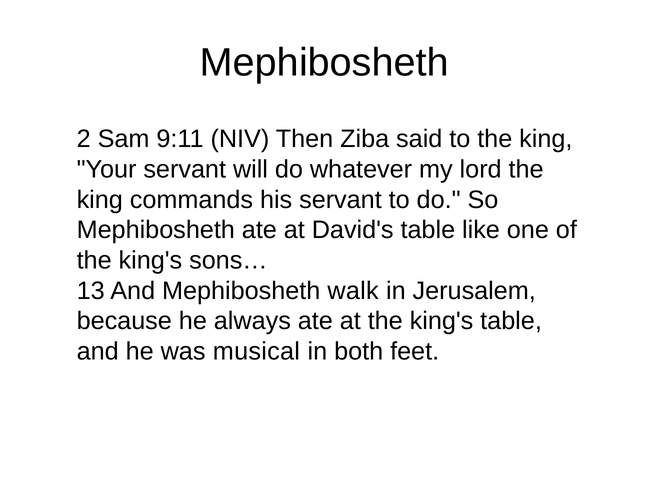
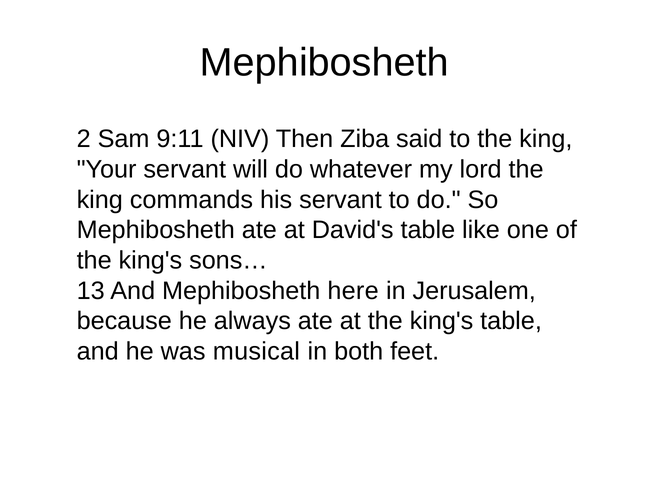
walk: walk -> here
